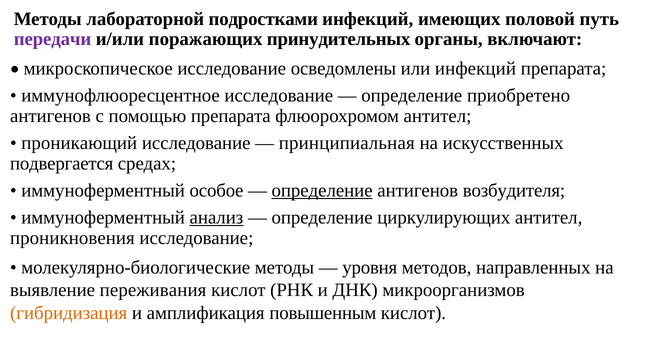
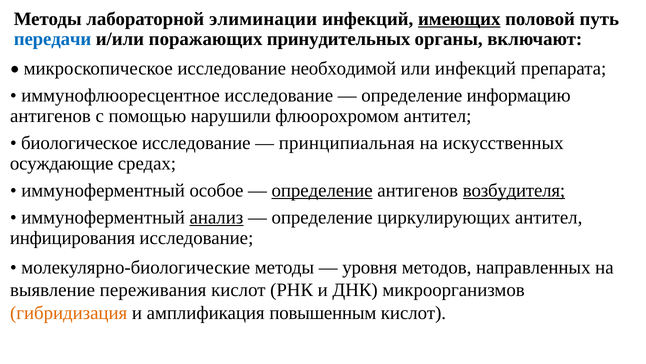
подростками: подростками -> элиминации
имеющих underline: none -> present
передачи colour: purple -> blue
осведомлены: осведомлены -> необходимой
приобретено: приобретено -> информацию
помощью препарата: препарата -> нарушили
проникающий: проникающий -> биологическое
подвергается: подвергается -> осуждающие
возбудителя underline: none -> present
проникновения: проникновения -> инфицирования
